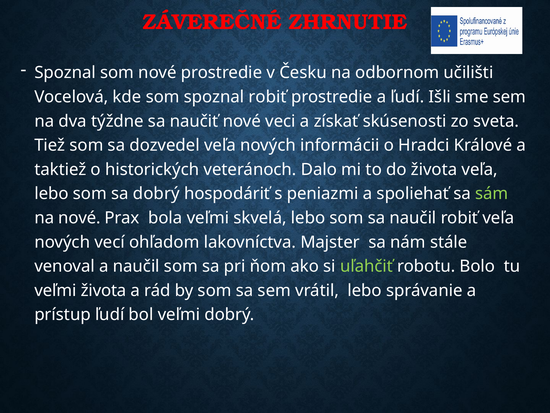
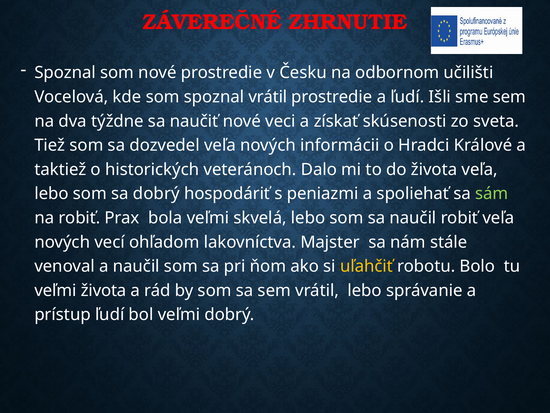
spoznal robiť: robiť -> vrátil
na nové: nové -> robiť
uľahčiť colour: light green -> yellow
